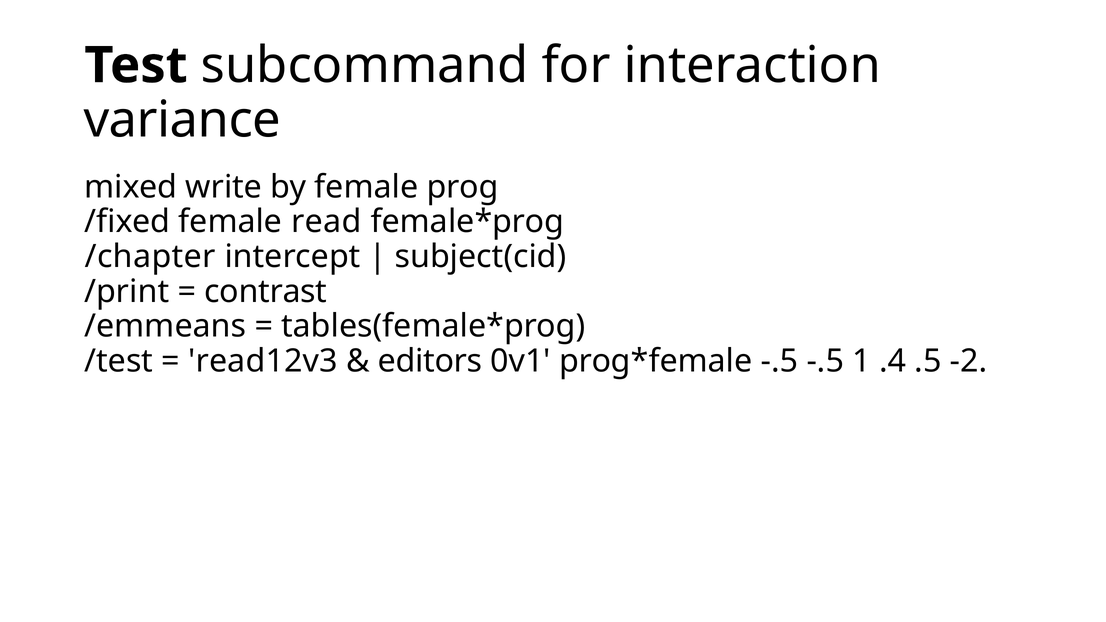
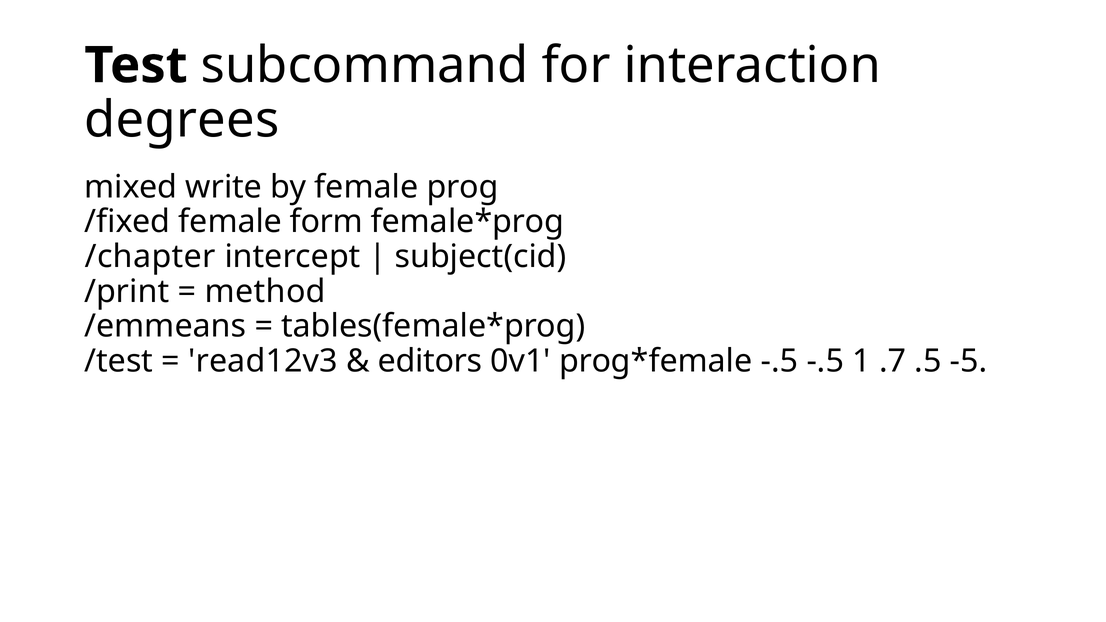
variance: variance -> degrees
read: read -> form
contrast: contrast -> method
.4: .4 -> .7
-2: -2 -> -5
